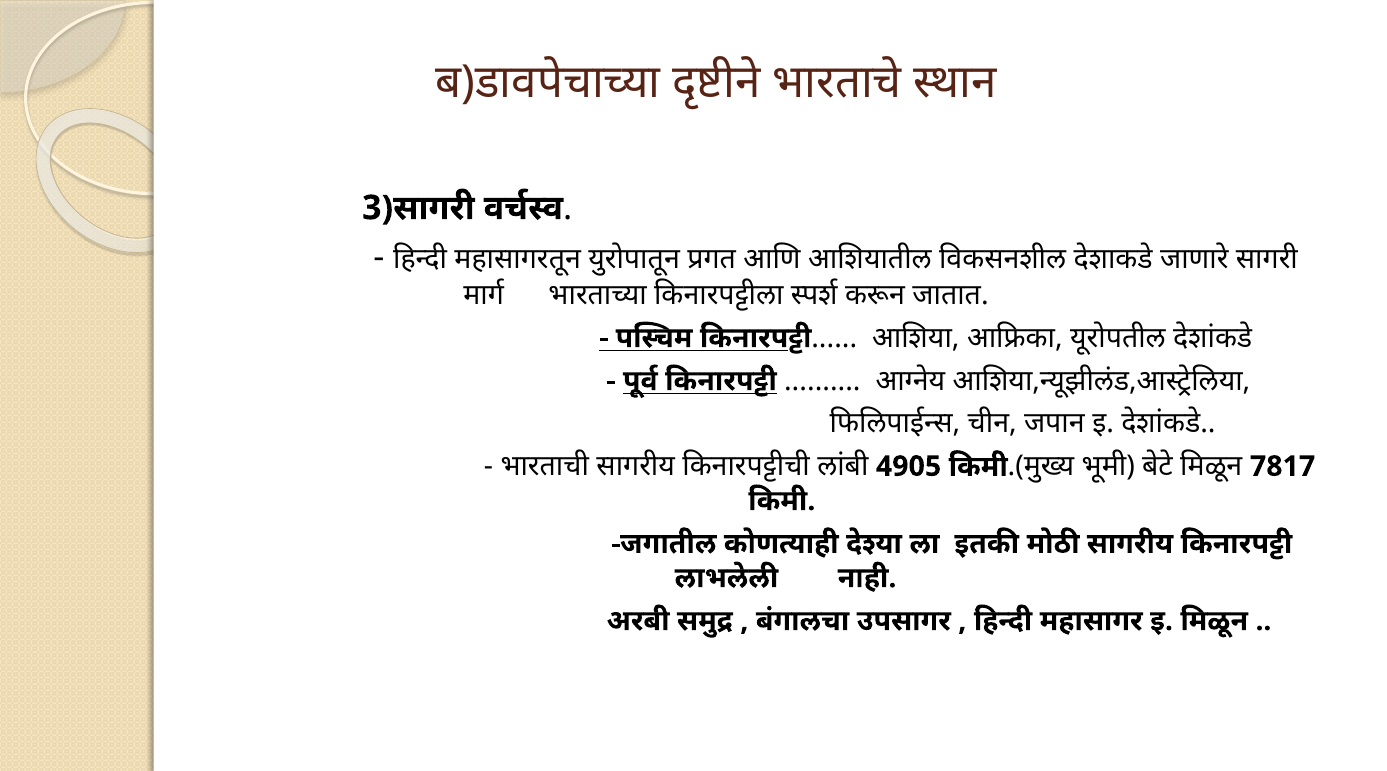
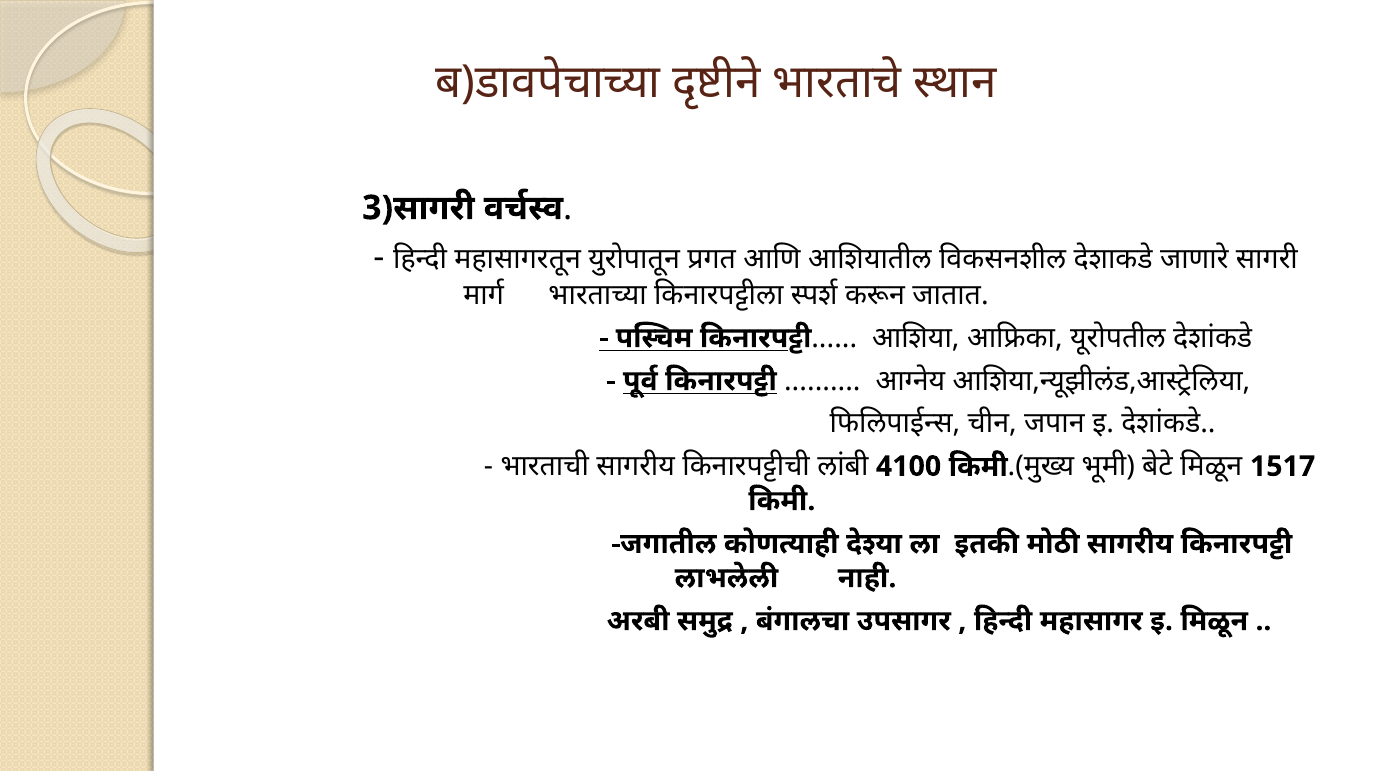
4905: 4905 -> 4100
7817: 7817 -> 1517
